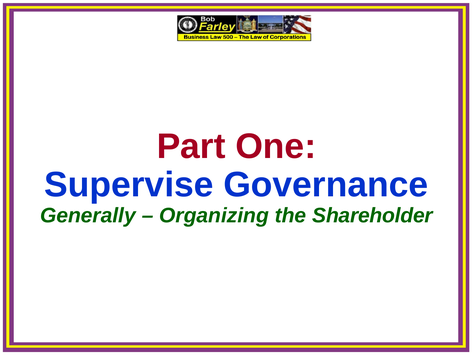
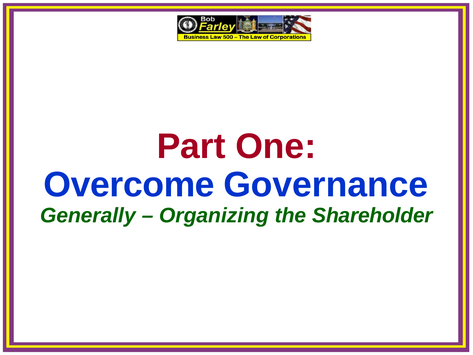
Supervise: Supervise -> Overcome
